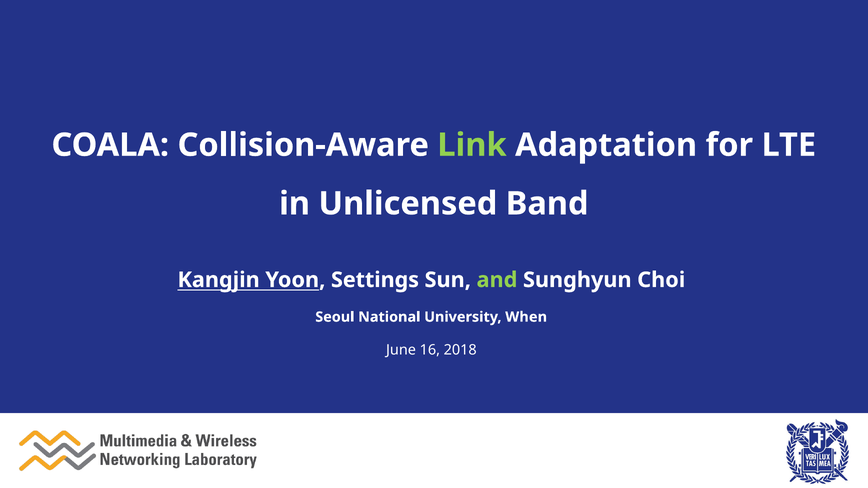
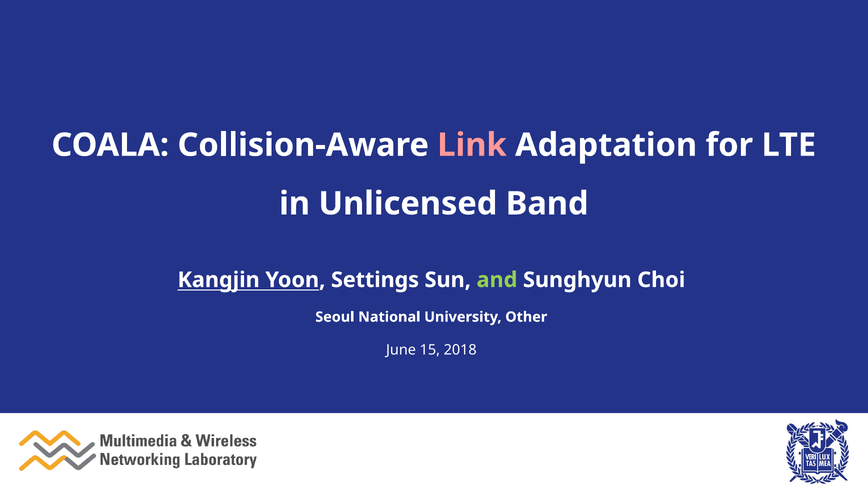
Link colour: light green -> pink
When: When -> Other
16: 16 -> 15
